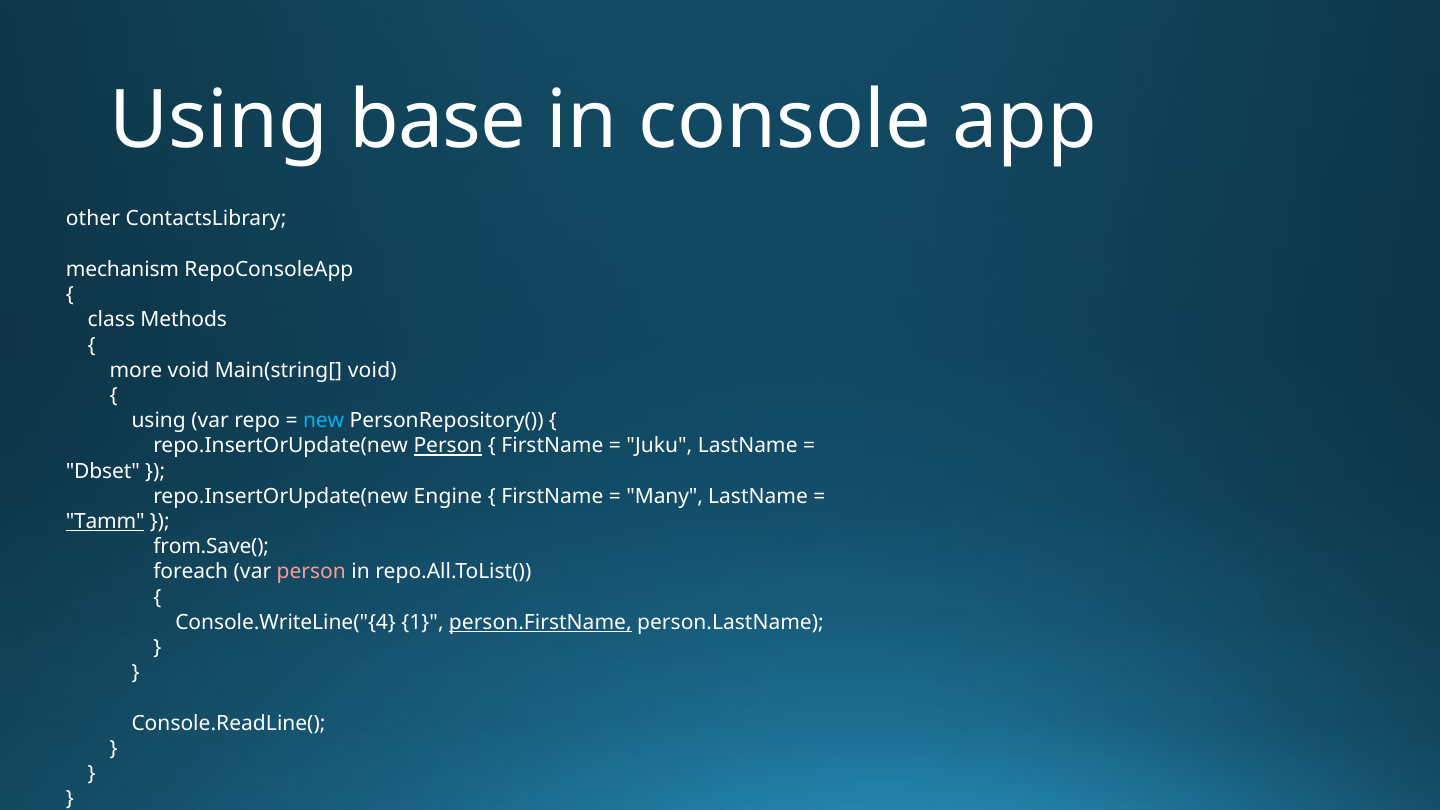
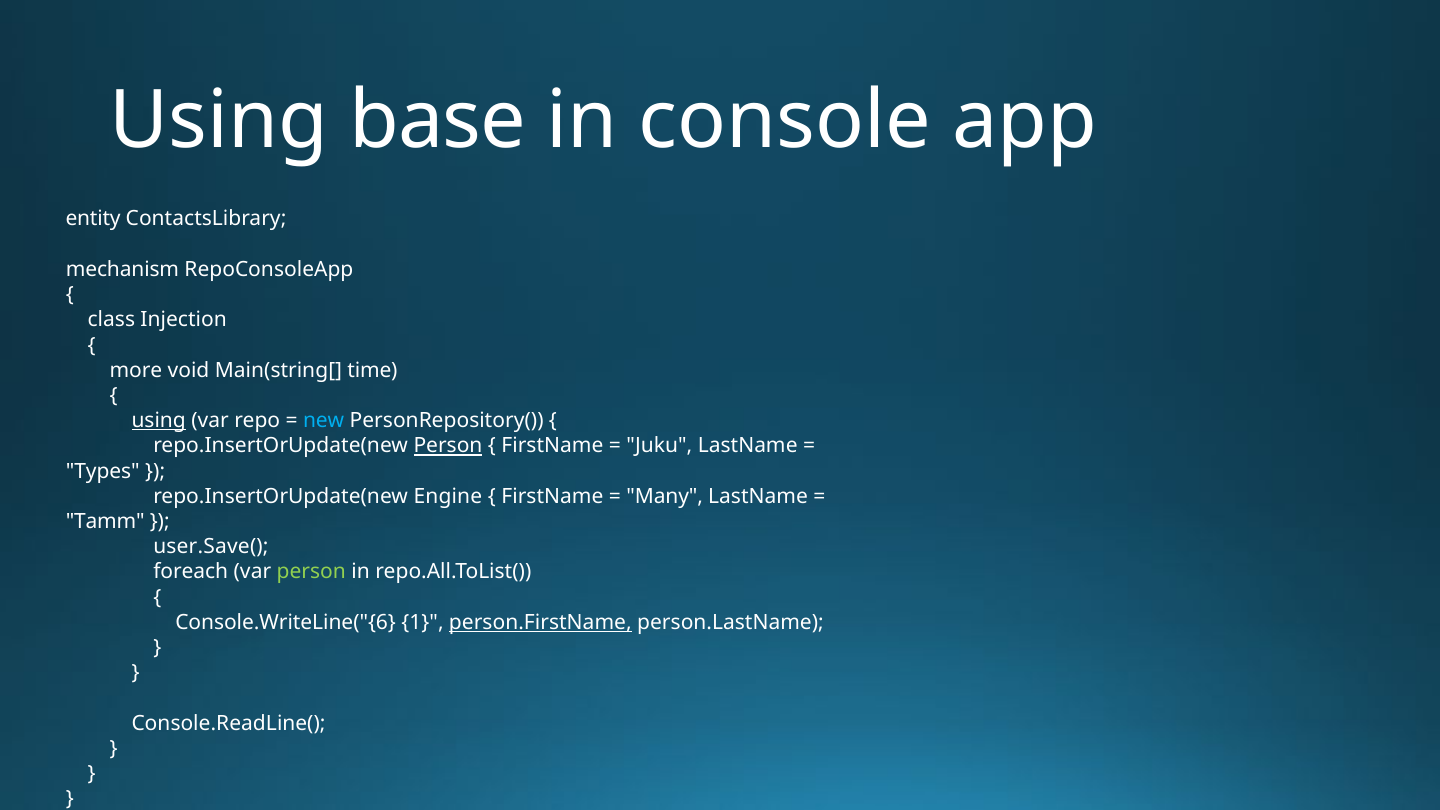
other: other -> entity
Methods: Methods -> Injection
Main(string[ void: void -> time
using at (159, 421) underline: none -> present
Dbset: Dbset -> Types
Tamm underline: present -> none
from.Save(: from.Save( -> user.Save(
person at (311, 572) colour: pink -> light green
Console.WriteLine("{4: Console.WriteLine("{4 -> Console.WriteLine("{6
